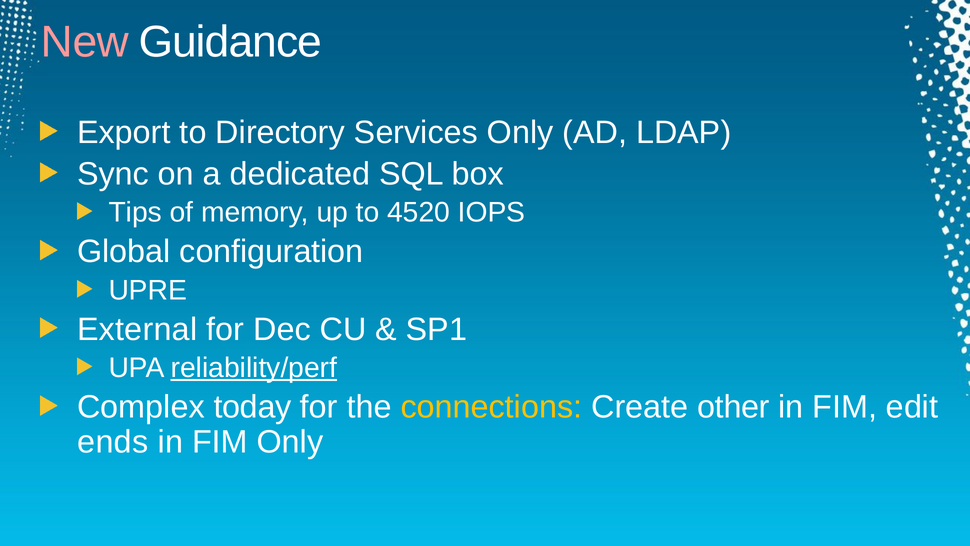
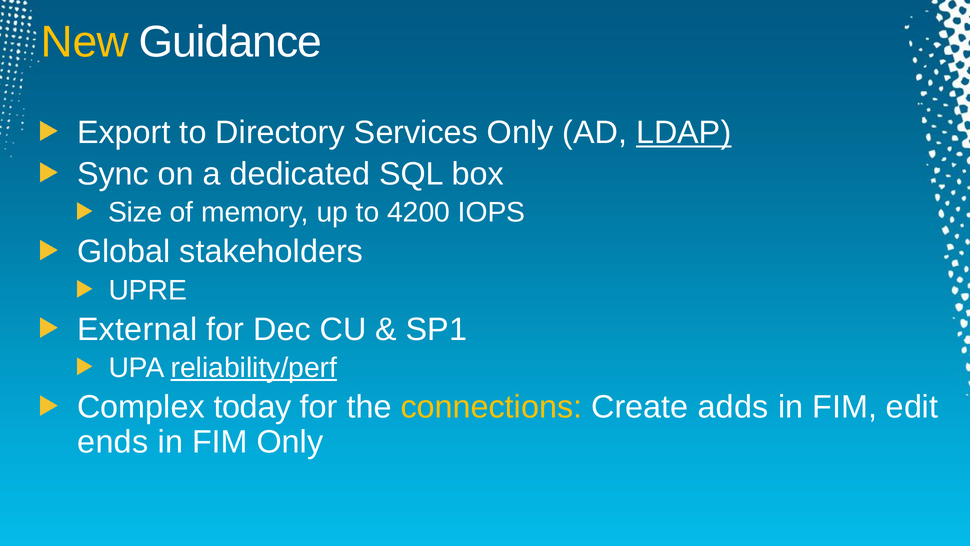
New colour: pink -> yellow
LDAP underline: none -> present
Tips: Tips -> Size
4520: 4520 -> 4200
configuration: configuration -> stakeholders
other: other -> adds
